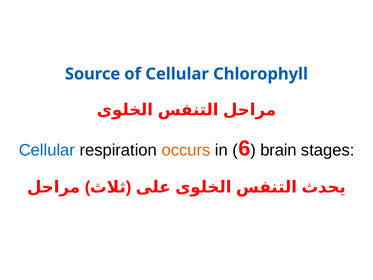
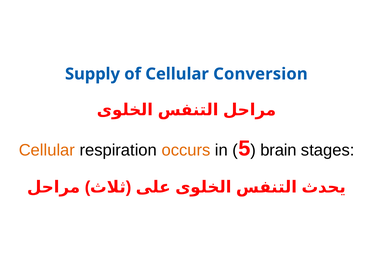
Source: Source -> Supply
Chlorophyll: Chlorophyll -> Conversion
Cellular at (47, 150) colour: blue -> orange
6: 6 -> 5
